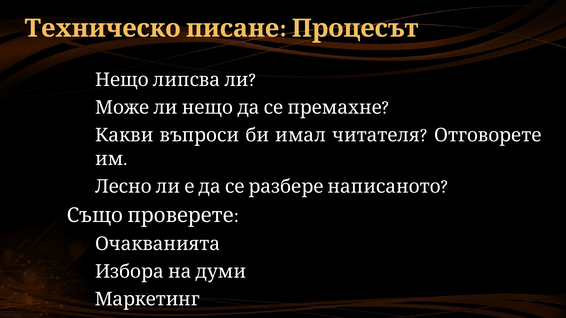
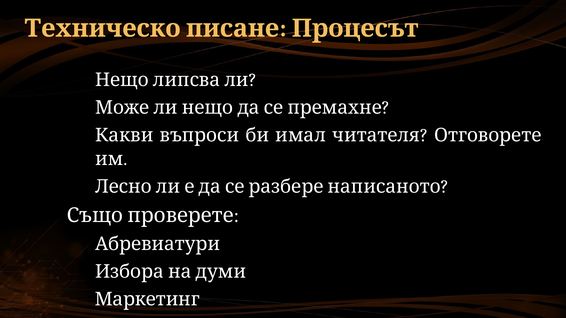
Очакванията: Очакванията -> Абревиатури
